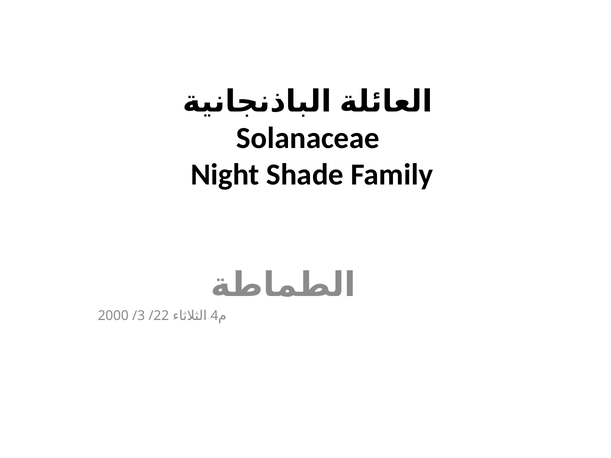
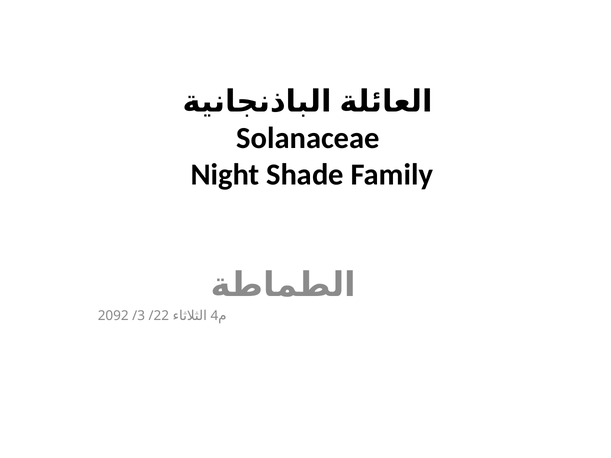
2000: 2000 -> 2092
